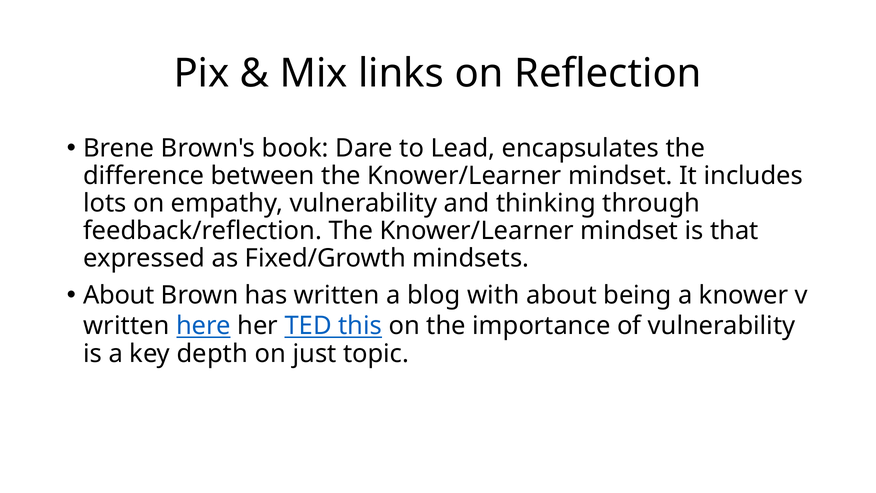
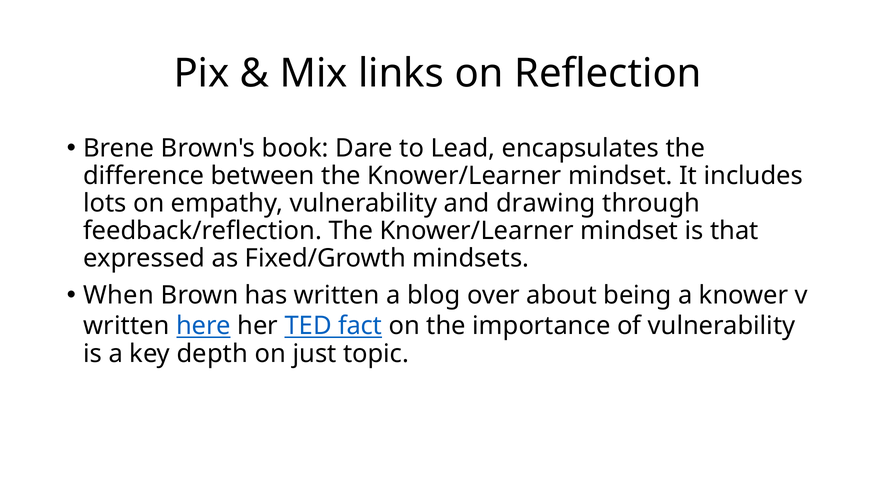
thinking: thinking -> drawing
About at (119, 295): About -> When
with: with -> over
this: this -> fact
